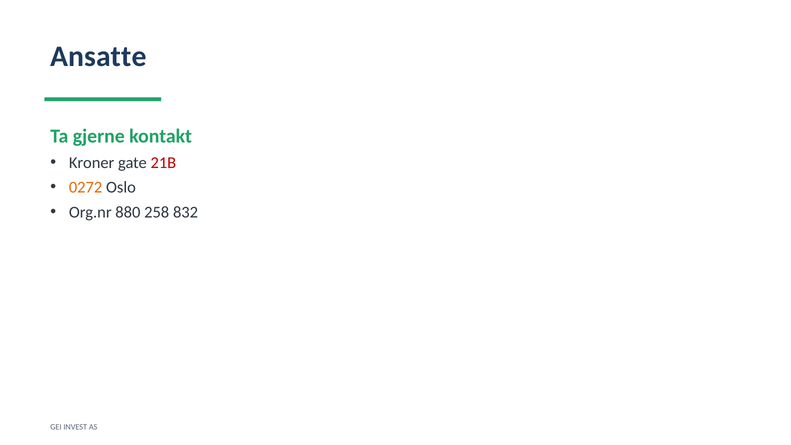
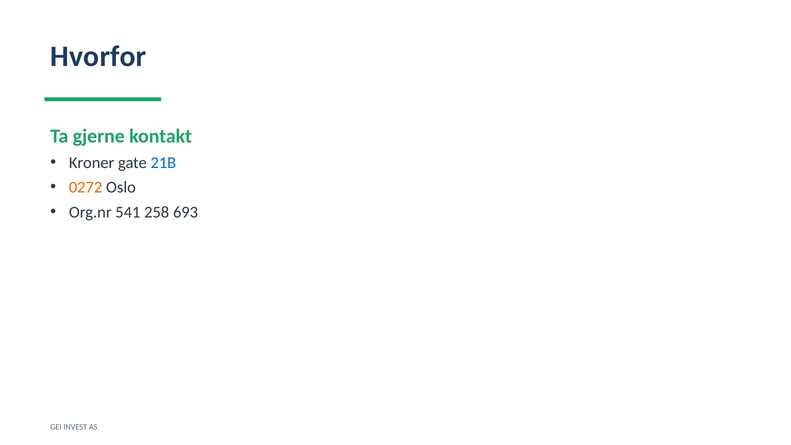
Ansatte: Ansatte -> Hvorfor
21B colour: red -> blue
880: 880 -> 541
832: 832 -> 693
